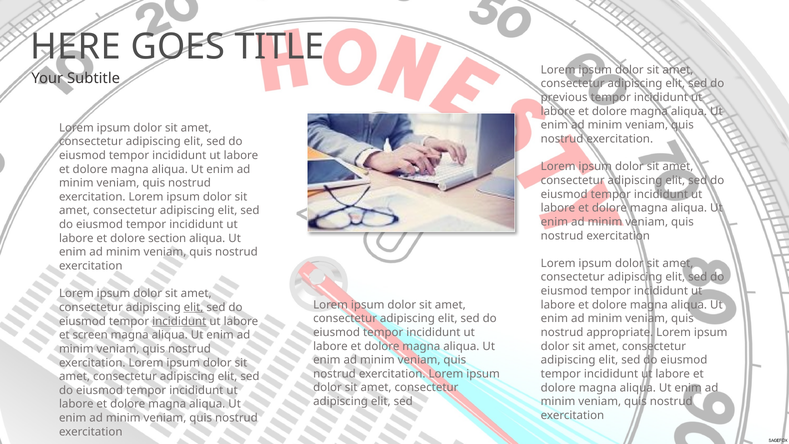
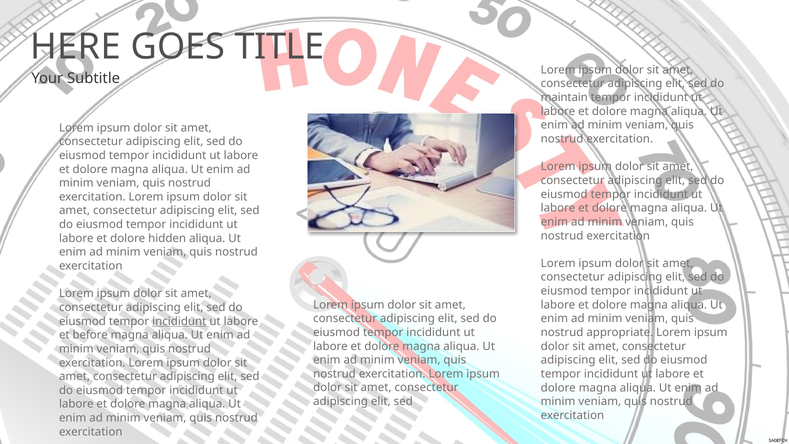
previous: previous -> maintain
section: section -> hidden
elit at (194, 307) underline: present -> none
screen: screen -> before
